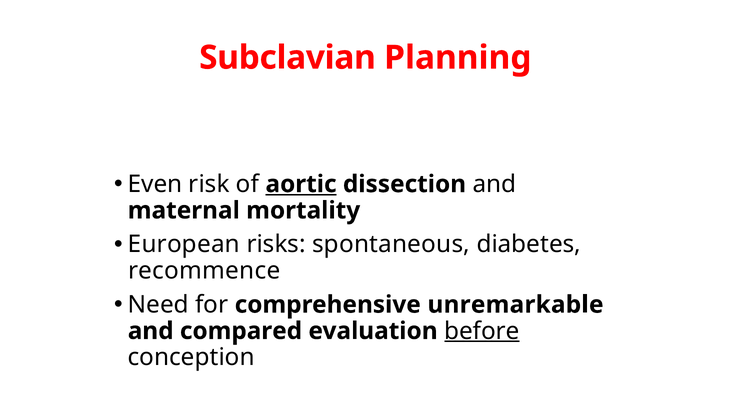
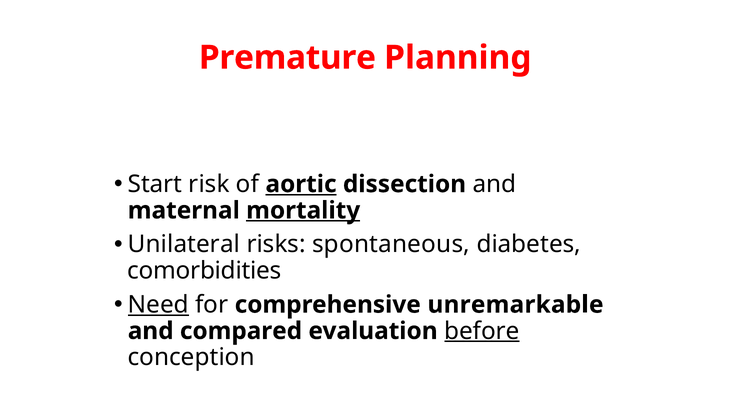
Subclavian: Subclavian -> Premature
Even: Even -> Start
mortality underline: none -> present
European: European -> Unilateral
recommence: recommence -> comorbidities
Need underline: none -> present
